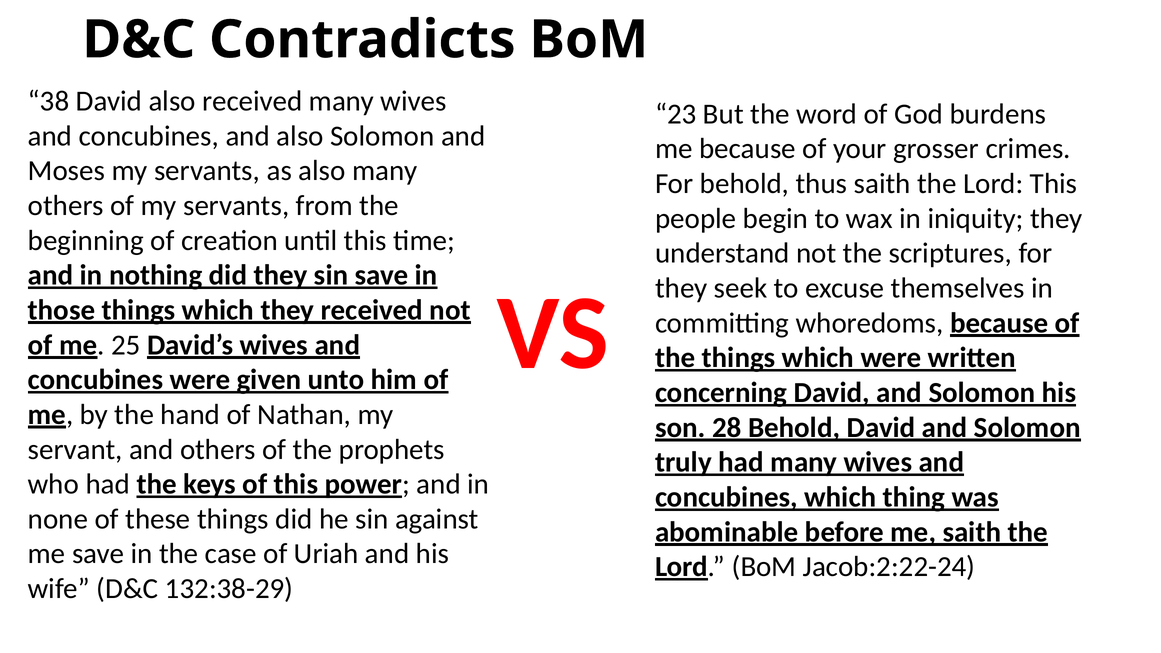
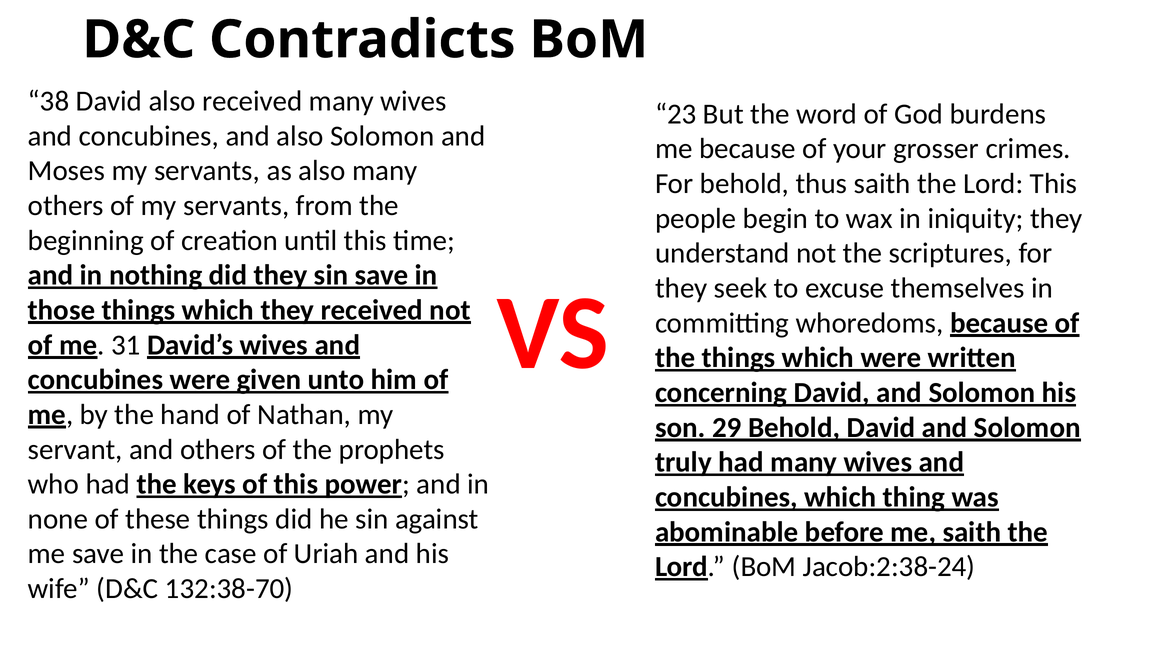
25: 25 -> 31
28: 28 -> 29
Jacob:2:22-24: Jacob:2:22-24 -> Jacob:2:38-24
132:38-29: 132:38-29 -> 132:38-70
